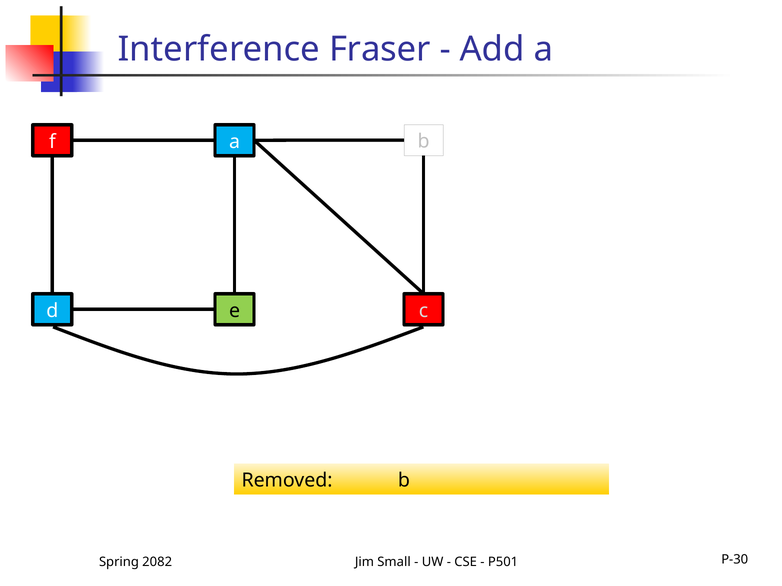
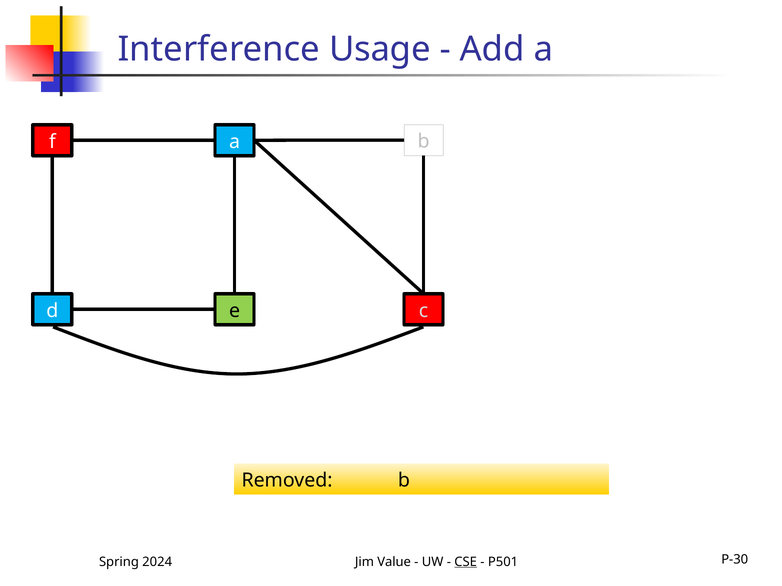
Fraser: Fraser -> Usage
2082: 2082 -> 2024
Small: Small -> Value
CSE underline: none -> present
